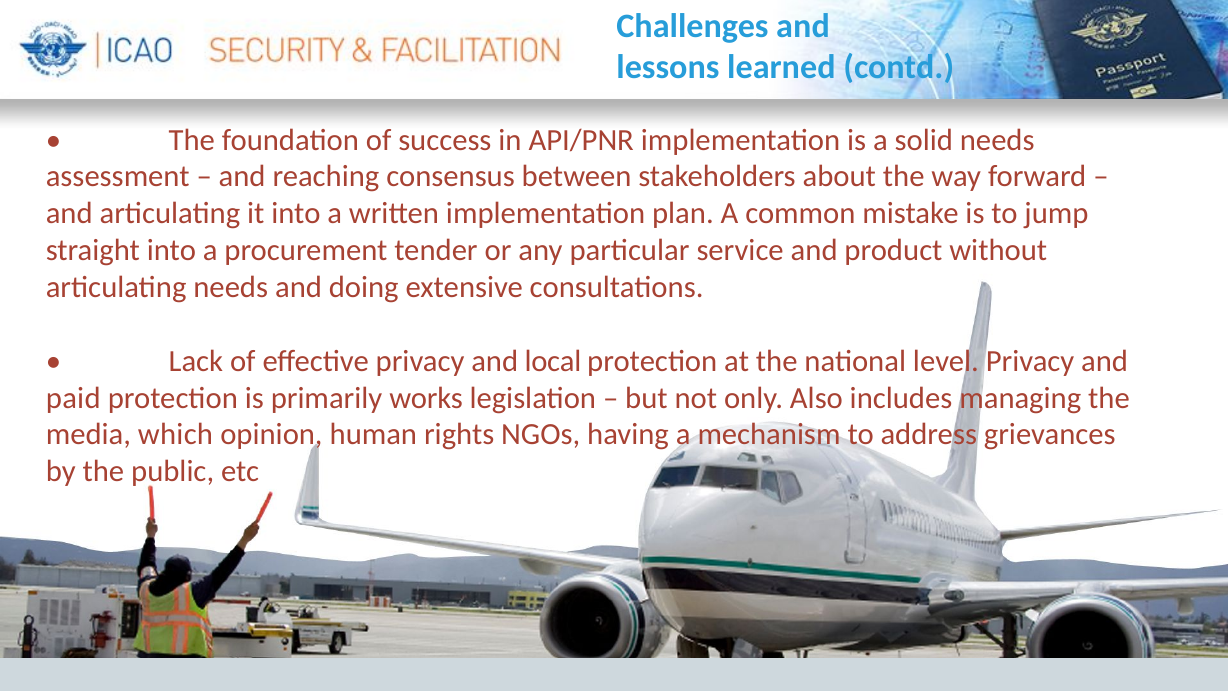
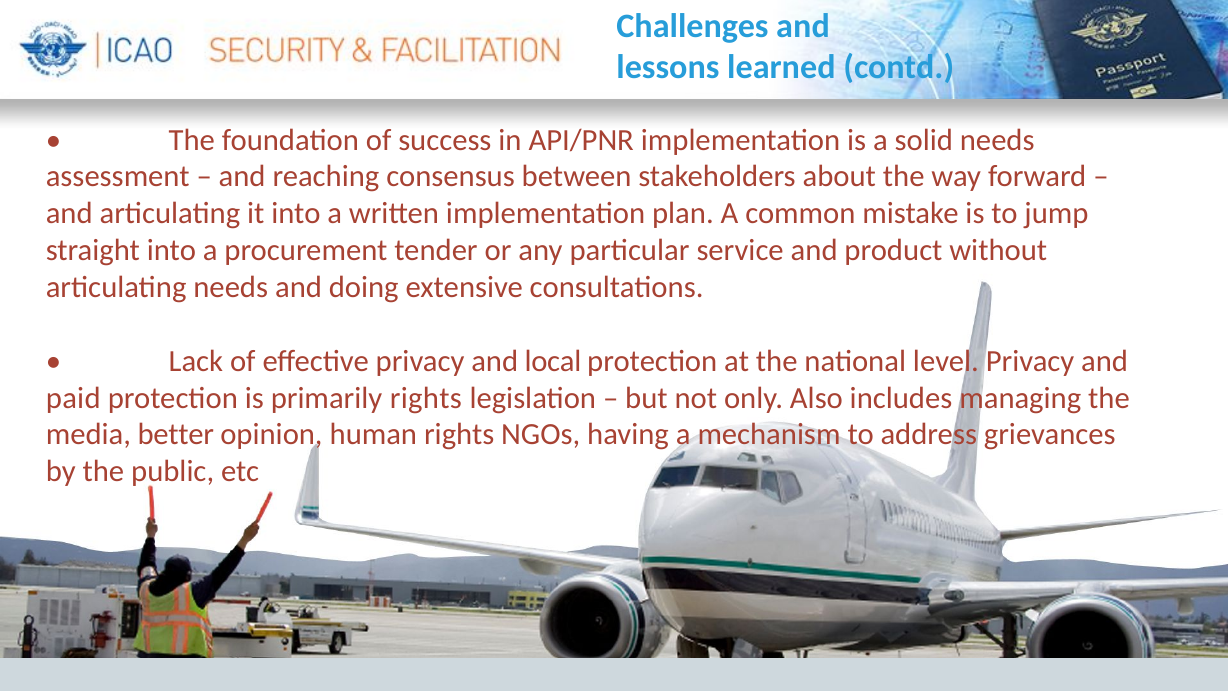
primarily works: works -> rights
which: which -> better
